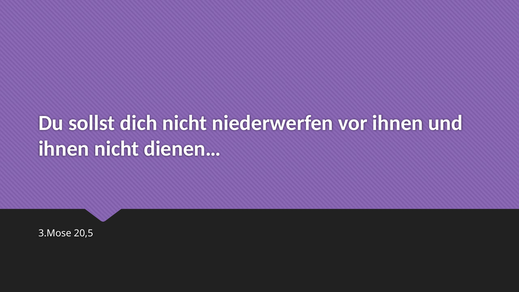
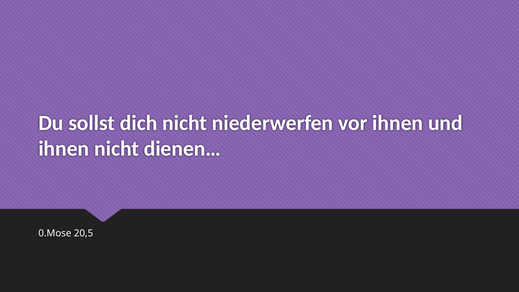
3.Mose: 3.Mose -> 0.Mose
